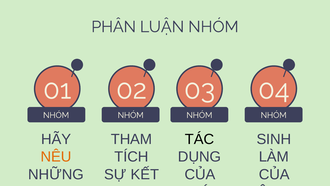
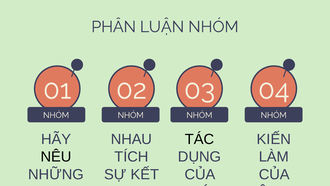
THAM: THAM -> NHAU
SINH: SINH -> KIẾN
NÊU colour: orange -> black
